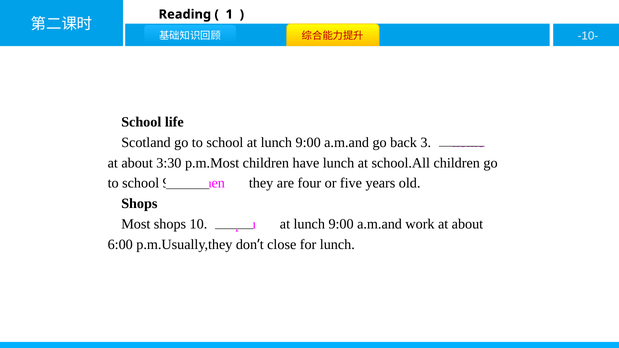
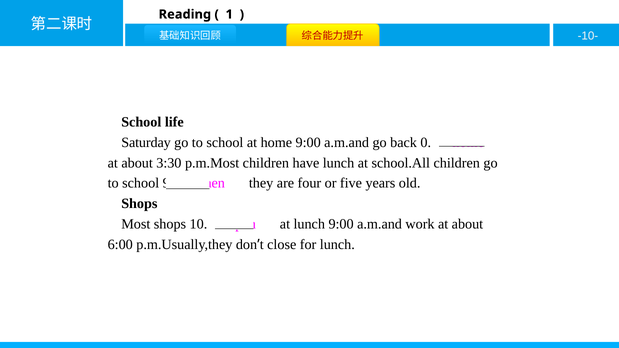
Scotland: Scotland -> Saturday
school at lunch: lunch -> home
3: 3 -> 0
